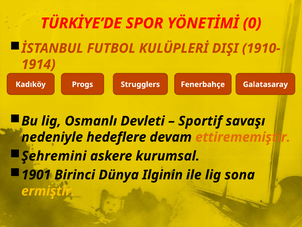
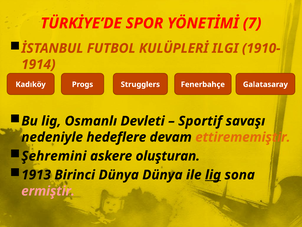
0: 0 -> 7
DIŞI: DIŞI -> ILGI
kurumsal: kurumsal -> oluşturan
1901: 1901 -> 1913
Dünya Ilginin: Ilginin -> Dünya
lig at (213, 175) underline: none -> present
ermiştir colour: yellow -> pink
